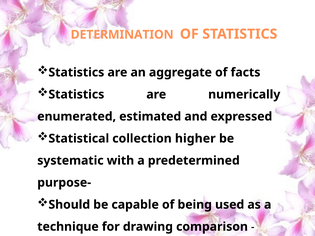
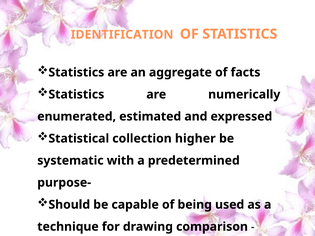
DETERMINATION: DETERMINATION -> IDENTIFICATION
